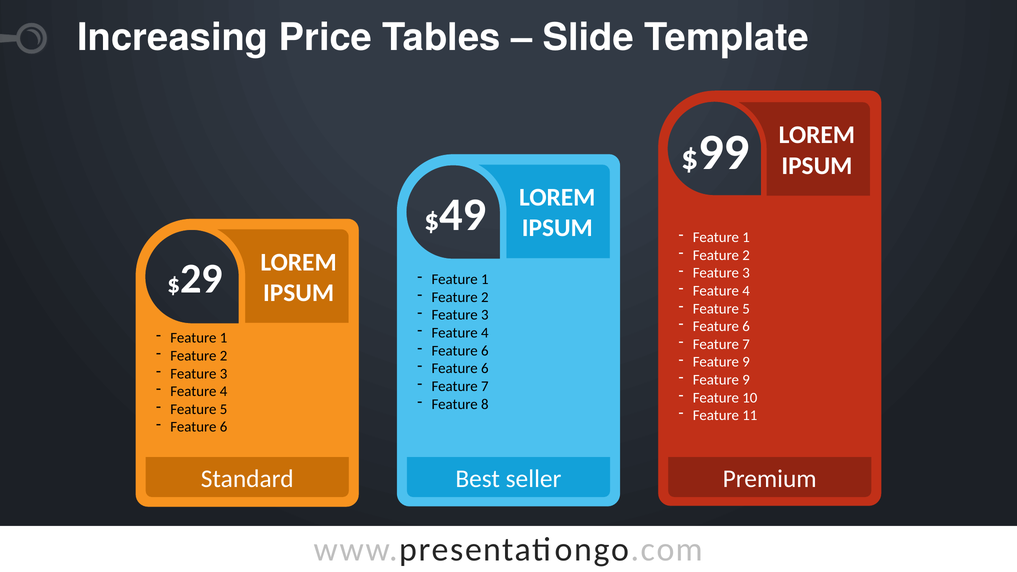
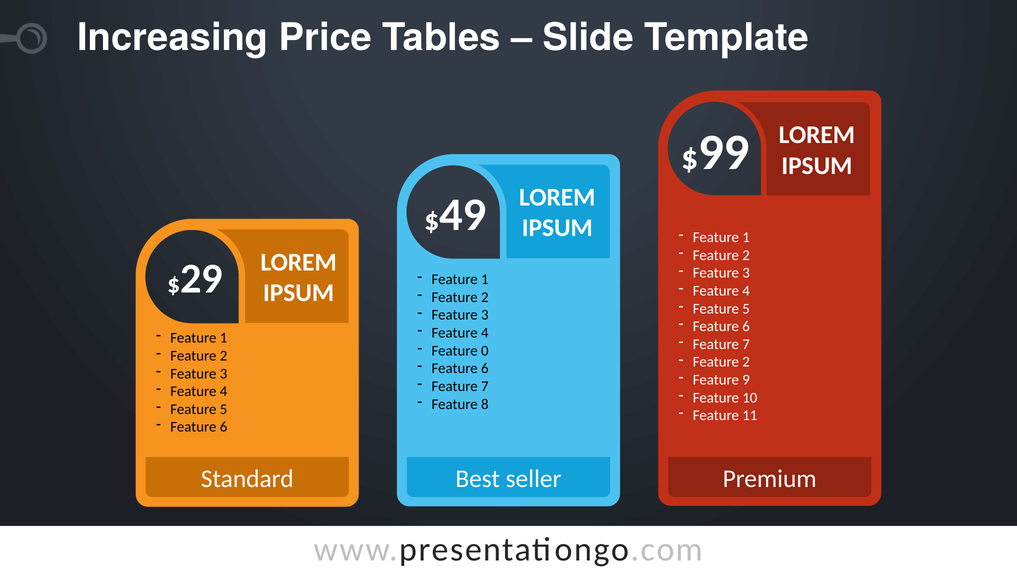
6 at (485, 351): 6 -> 0
9 at (746, 362): 9 -> 2
